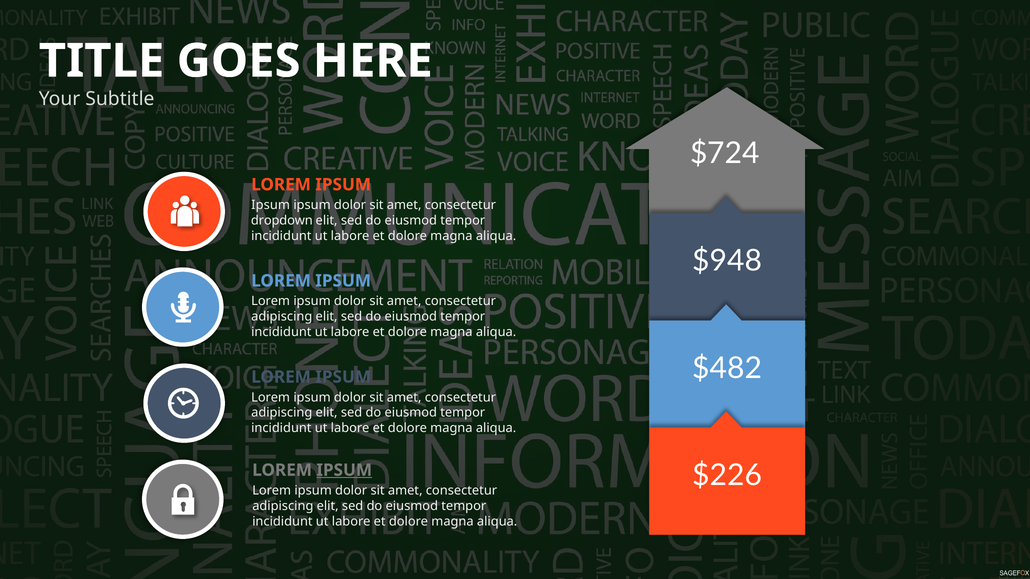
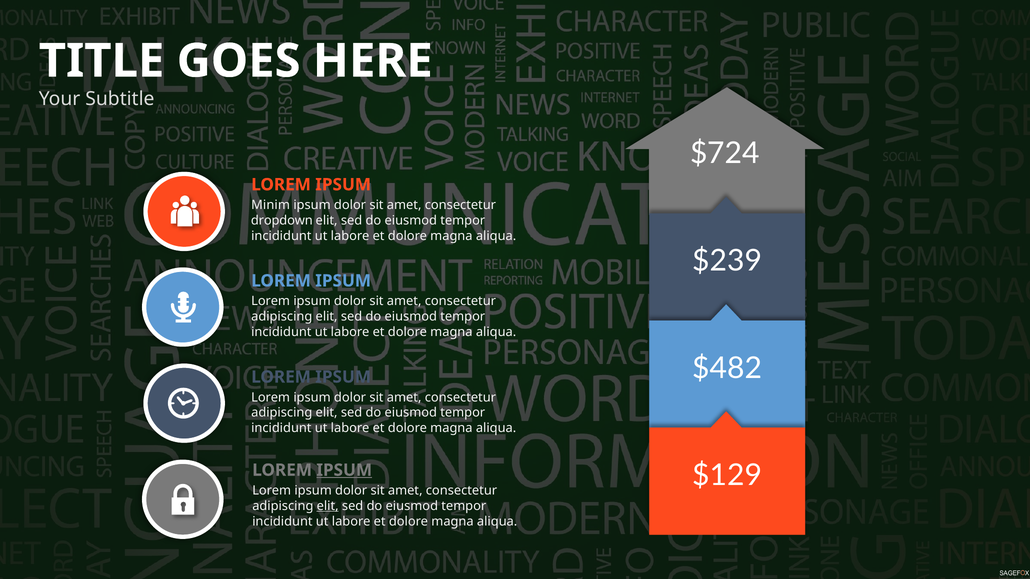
Ipsum at (271, 205): Ipsum -> Minim
$948: $948 -> $239
$226: $226 -> $129
elit at (328, 506) underline: none -> present
